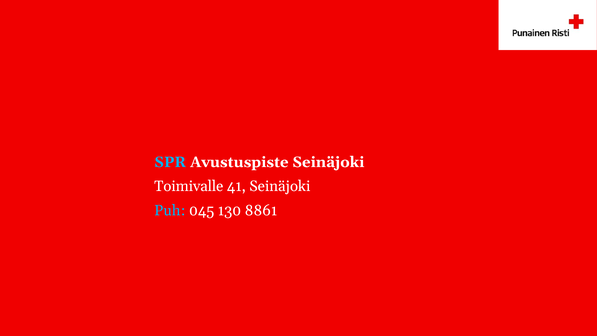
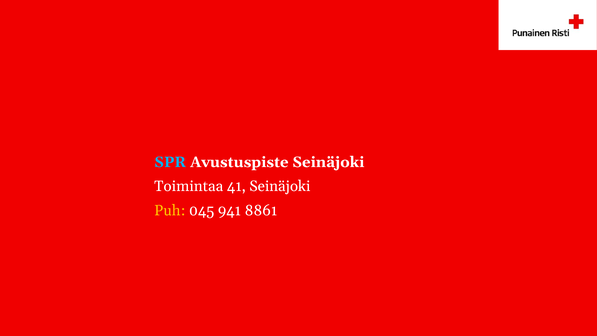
Toimivalle: Toimivalle -> Toimintaa
Puh colour: light blue -> yellow
130: 130 -> 941
